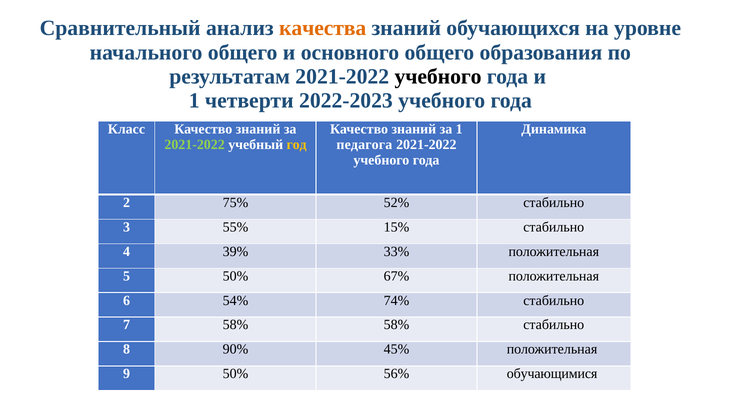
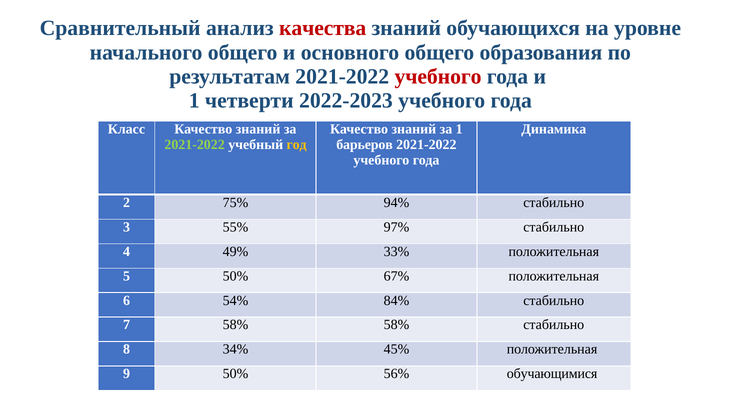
качества colour: orange -> red
учебного at (438, 76) colour: black -> red
педагога: педагога -> барьеров
52%: 52% -> 94%
15%: 15% -> 97%
39%: 39% -> 49%
74%: 74% -> 84%
90%: 90% -> 34%
